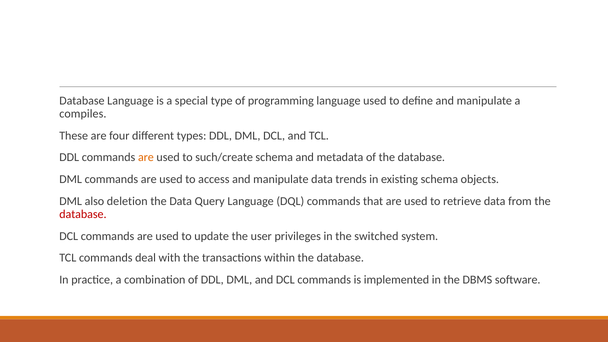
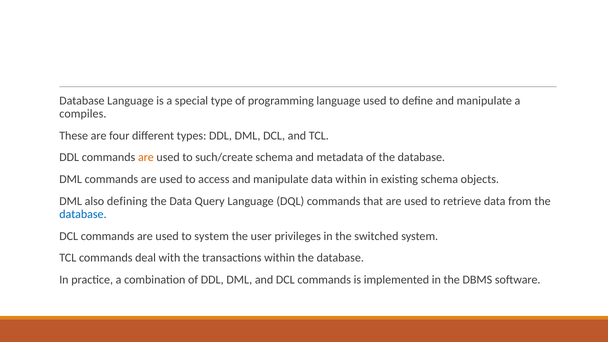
data trends: trends -> within
deletion: deletion -> defining
database at (83, 214) colour: red -> blue
to update: update -> system
